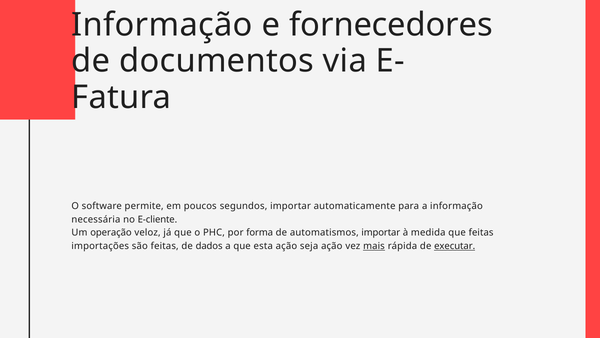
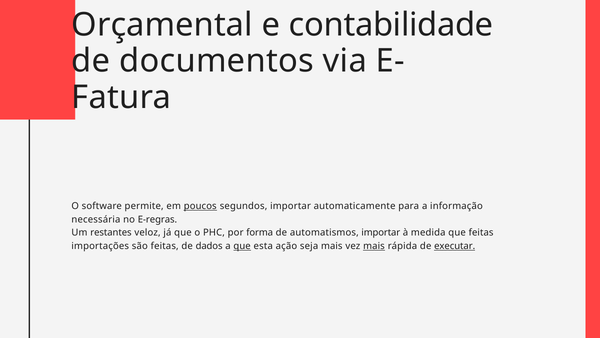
Informação at (162, 25): Informação -> Orçamental
fornecedores: fornecedores -> contabilidade
poucos underline: none -> present
E-cliente: E-cliente -> E-regras
operação: operação -> restantes
que at (242, 246) underline: none -> present
seja ação: ação -> mais
